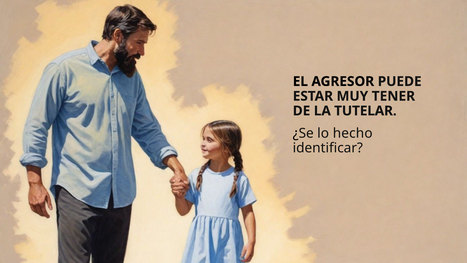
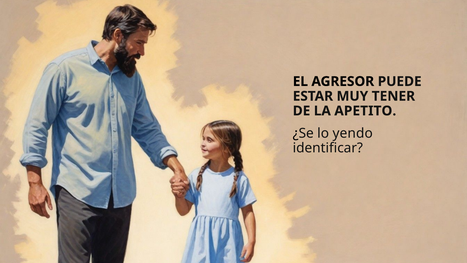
TUTELAR: TUTELAR -> APETITO
hecho: hecho -> yendo
